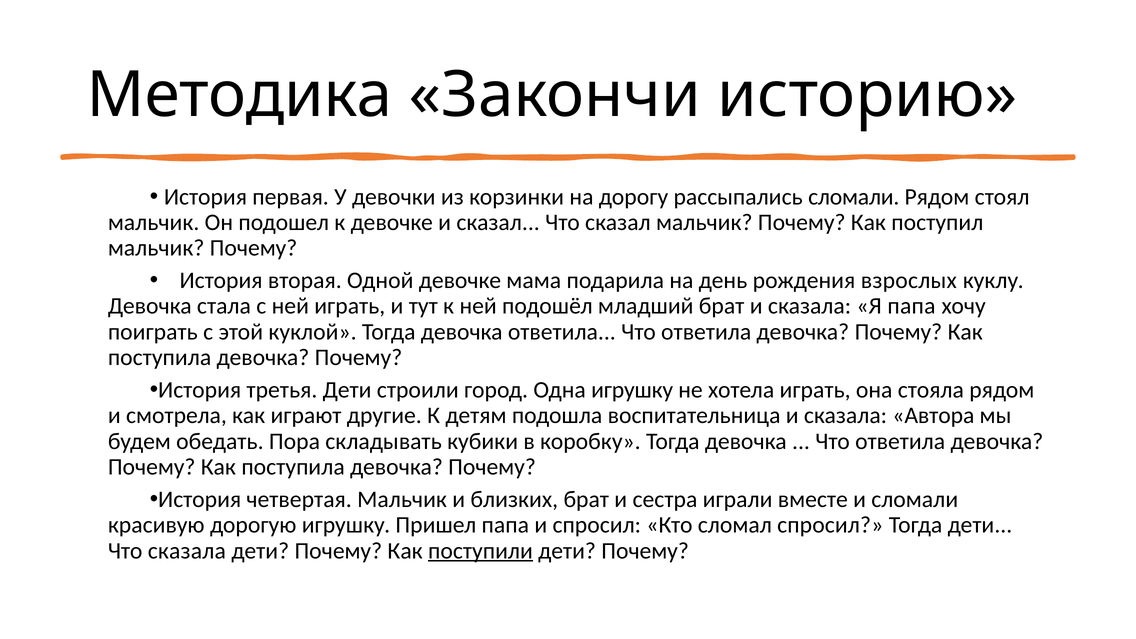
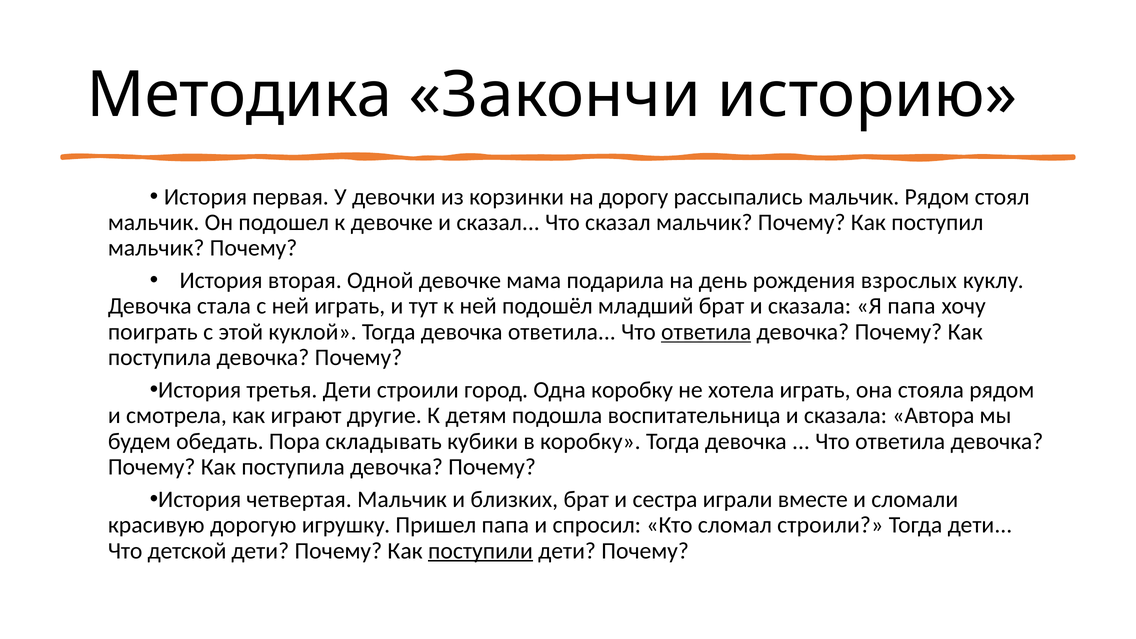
рассыпались сломали: сломали -> мальчик
ответила at (706, 332) underline: none -> present
Одна игрушку: игрушку -> коробку
сломал спросил: спросил -> строили
Что сказала: сказала -> детской
